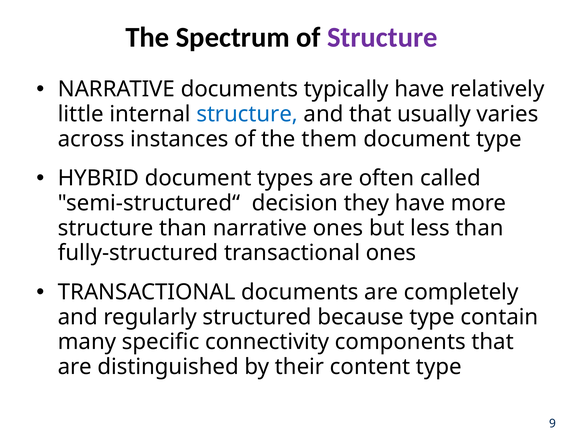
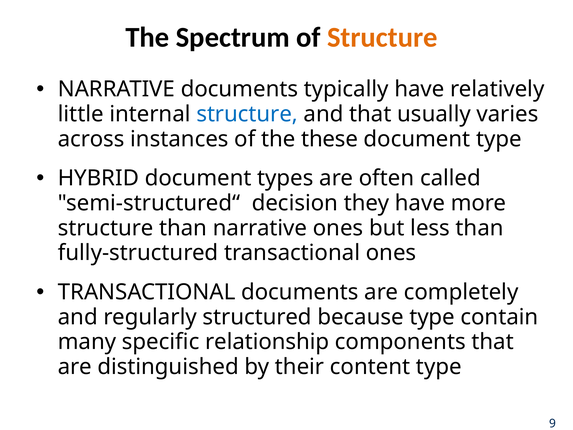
Structure at (382, 37) colour: purple -> orange
them: them -> these
connectivity: connectivity -> relationship
